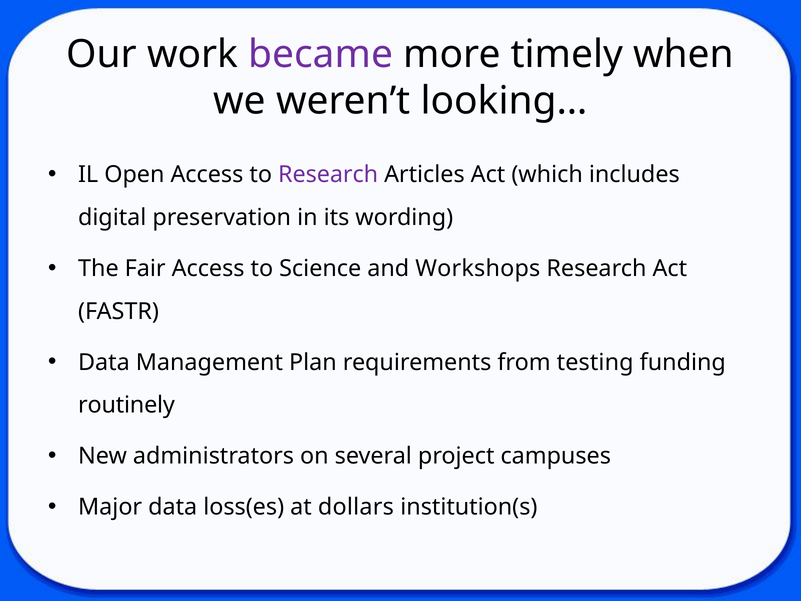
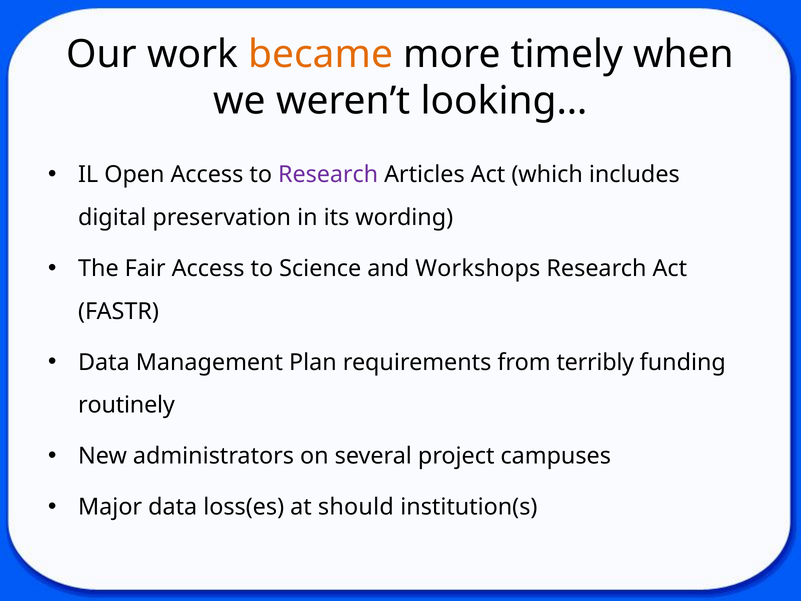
became colour: purple -> orange
testing: testing -> terribly
dollars: dollars -> should
